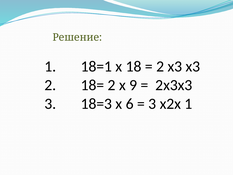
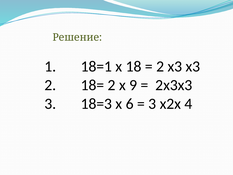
х2х 1: 1 -> 4
